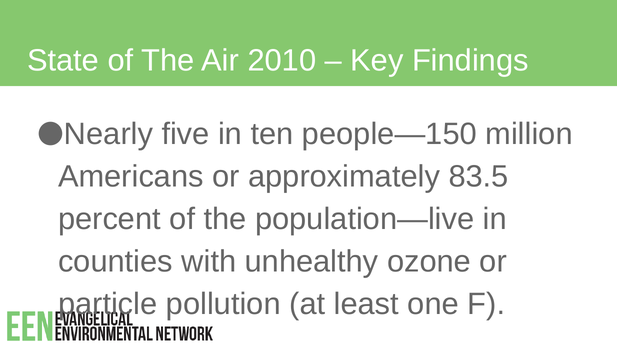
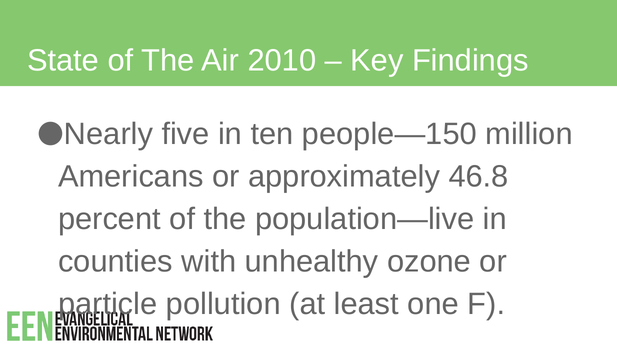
83.5: 83.5 -> 46.8
